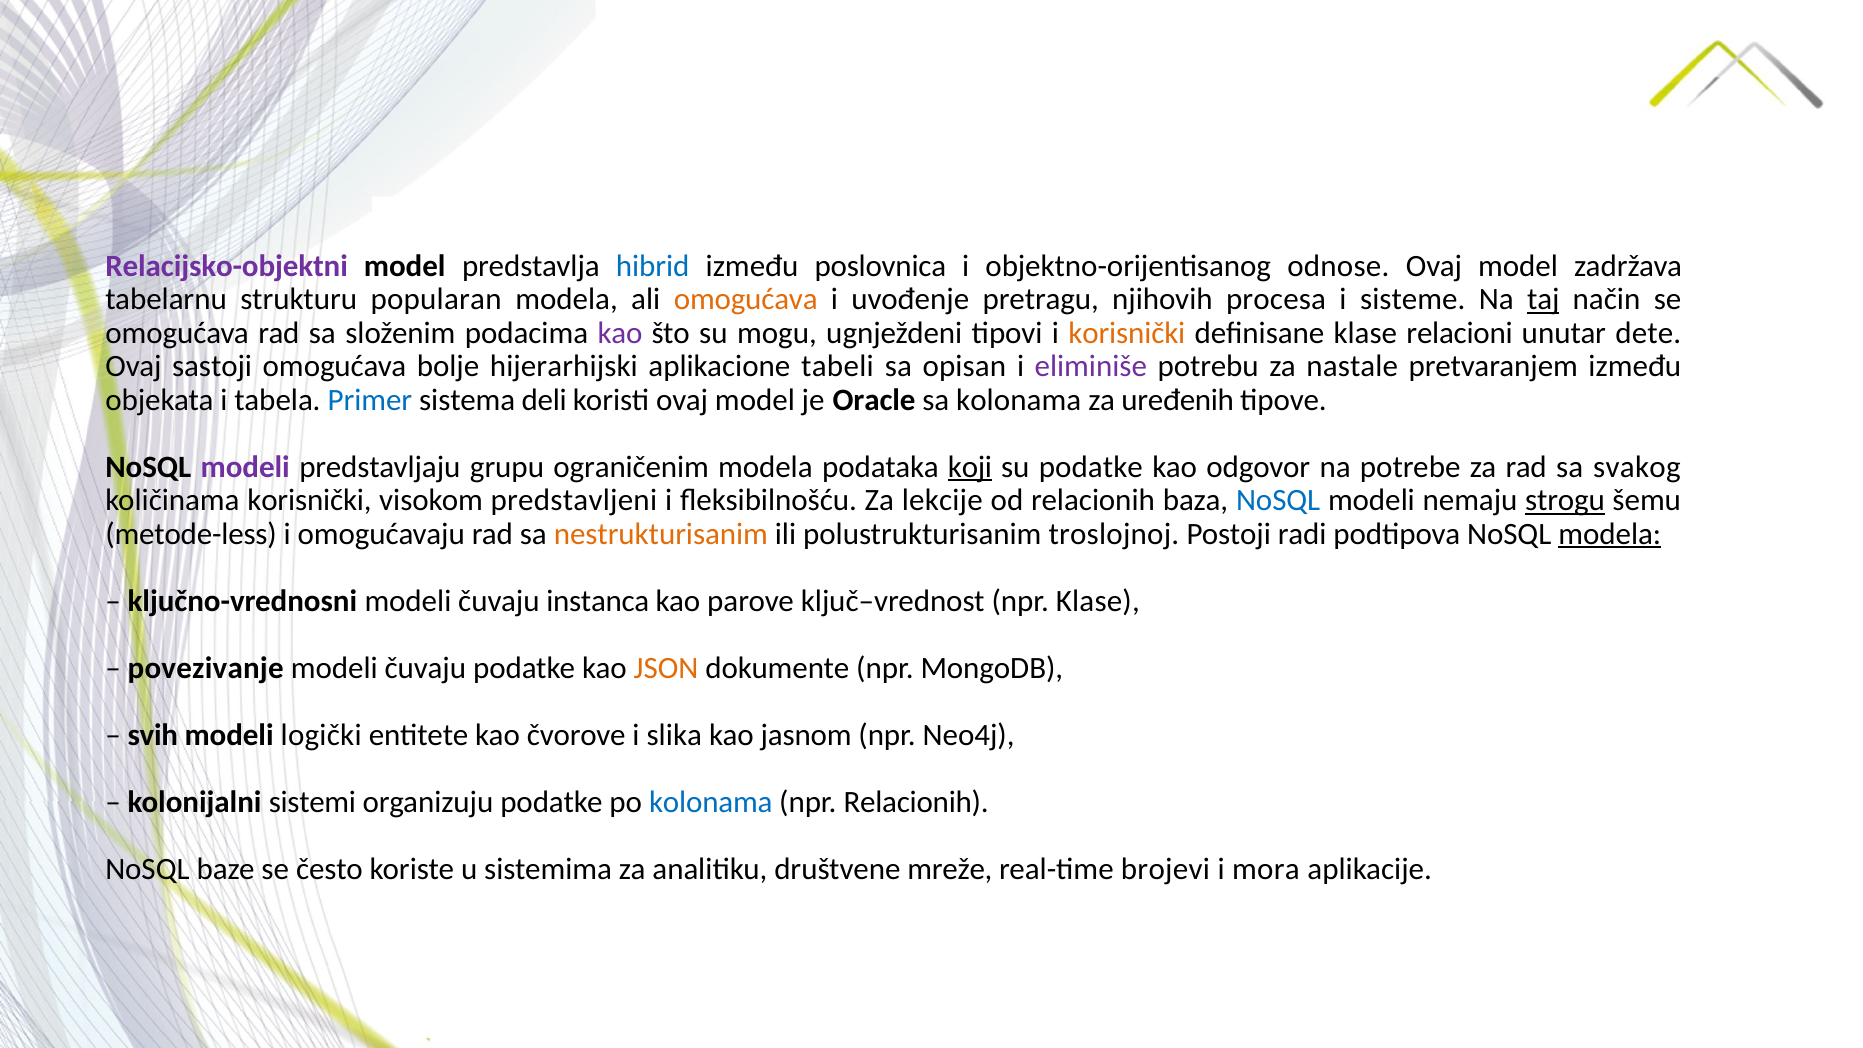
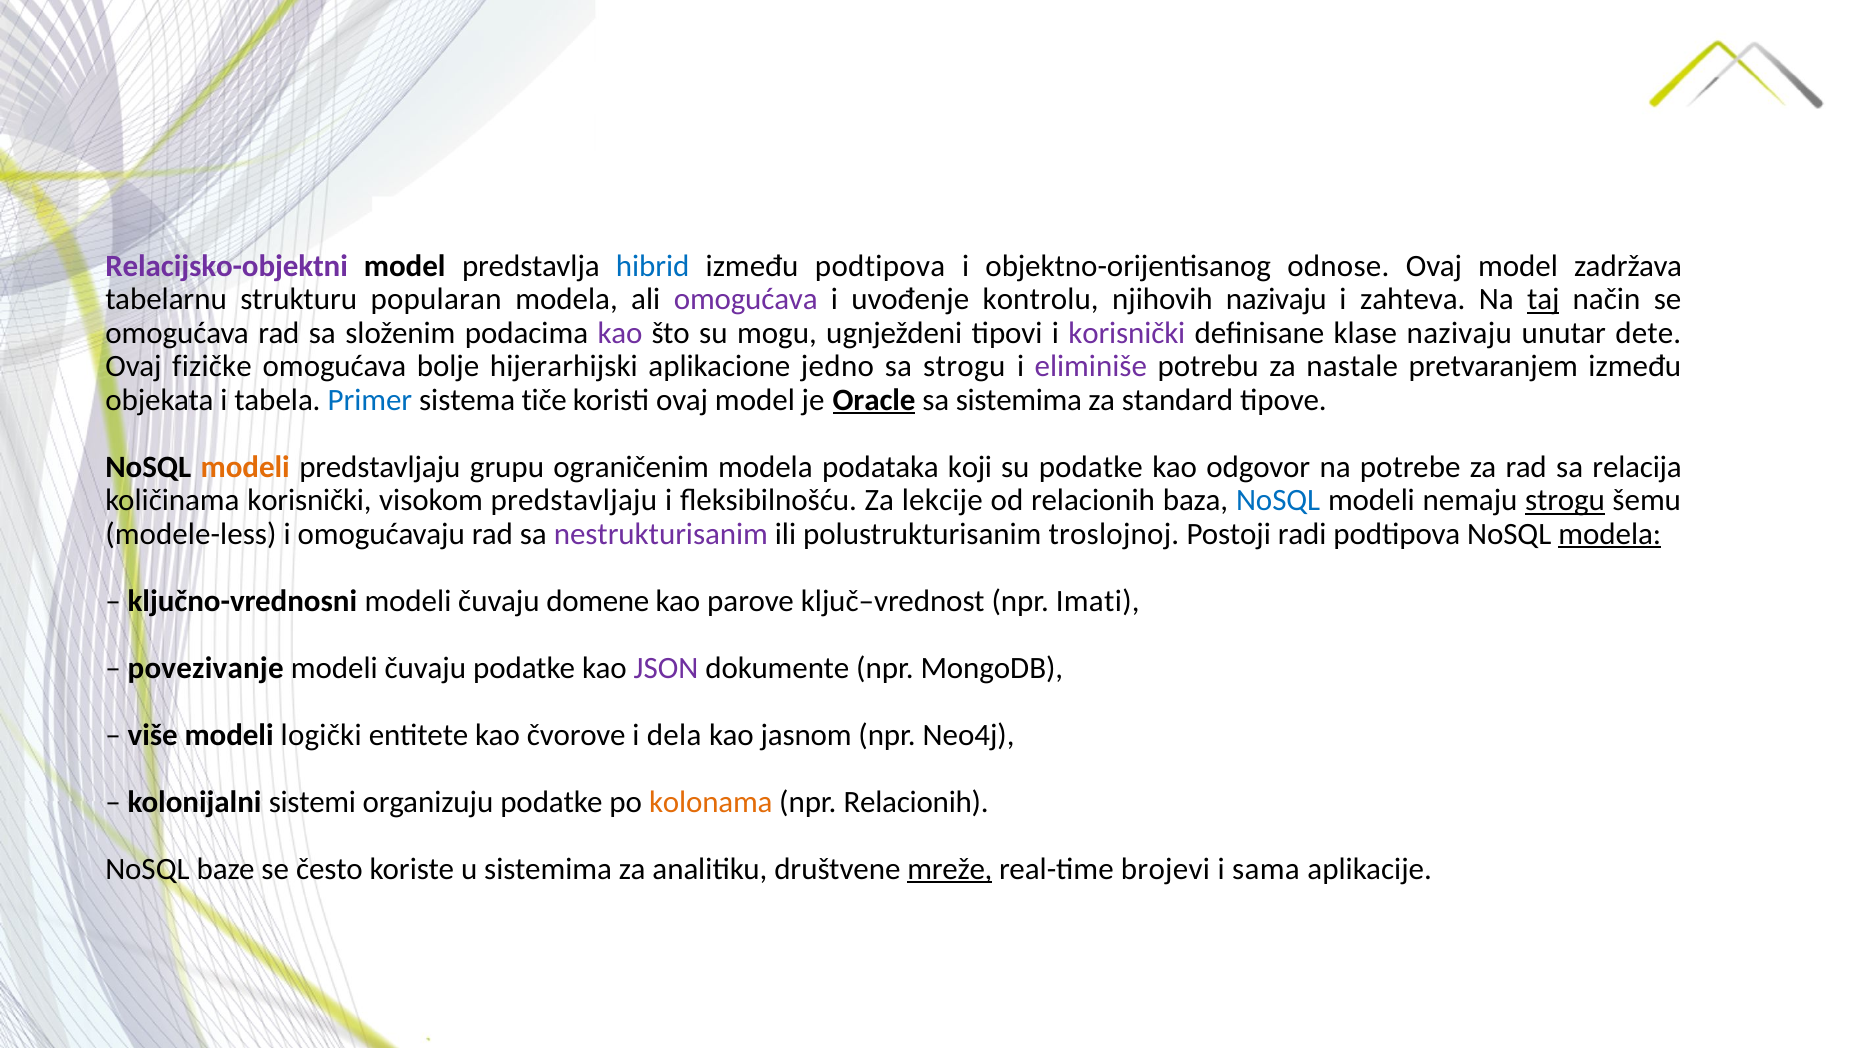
između poslovnica: poslovnica -> podtipova
omogućava at (746, 299) colour: orange -> purple
pretragu: pretragu -> kontrolu
njihovih procesa: procesa -> nazivaju
sisteme: sisteme -> zahteva
korisnički at (1127, 333) colour: orange -> purple
klase relacioni: relacioni -> nazivaju
sastoji: sastoji -> fizičke
tabeli: tabeli -> jedno
sa opisan: opisan -> strogu
deli: deli -> tiče
Oracle underline: none -> present
sa kolonama: kolonama -> sistemima
uređenih: uređenih -> standard
modeli at (245, 467) colour: purple -> orange
koji underline: present -> none
svakog: svakog -> relacija
visokom predstavljeni: predstavljeni -> predstavljaju
metode-less: metode-less -> modele-less
nestrukturisanim colour: orange -> purple
instanca: instanca -> domene
npr Klase: Klase -> Imati
JSON colour: orange -> purple
svih: svih -> više
slika: slika -> dela
kolonama at (711, 802) colour: blue -> orange
mreže underline: none -> present
mora: mora -> sama
